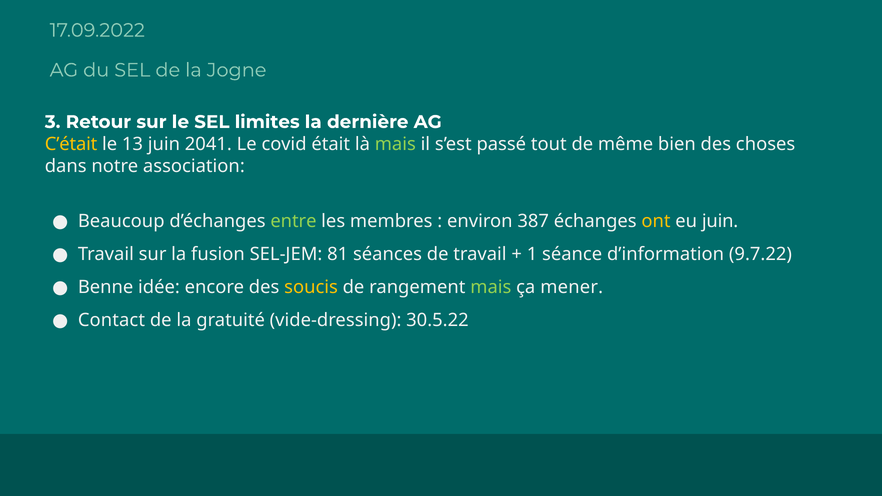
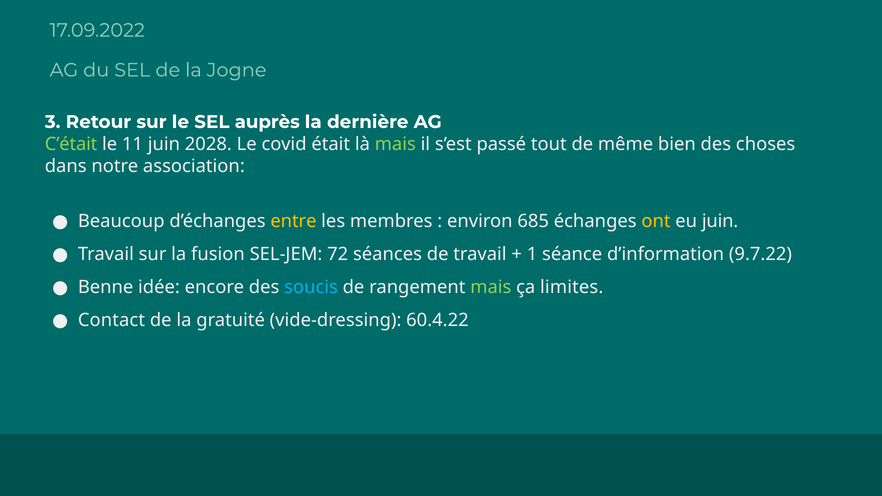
limites: limites -> auprès
C’était colour: yellow -> light green
13: 13 -> 11
2041: 2041 -> 2028
entre colour: light green -> yellow
387: 387 -> 685
81: 81 -> 72
soucis colour: yellow -> light blue
mener: mener -> limites
30.5.22: 30.5.22 -> 60.4.22
